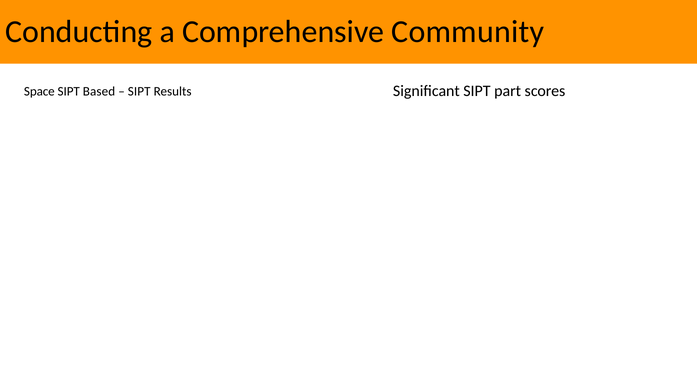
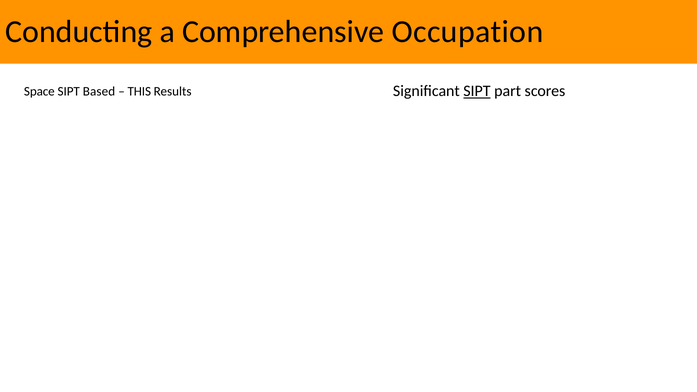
Community: Community -> Occupation
SIPT at (477, 91) underline: none -> present
SIPT at (139, 91): SIPT -> THIS
